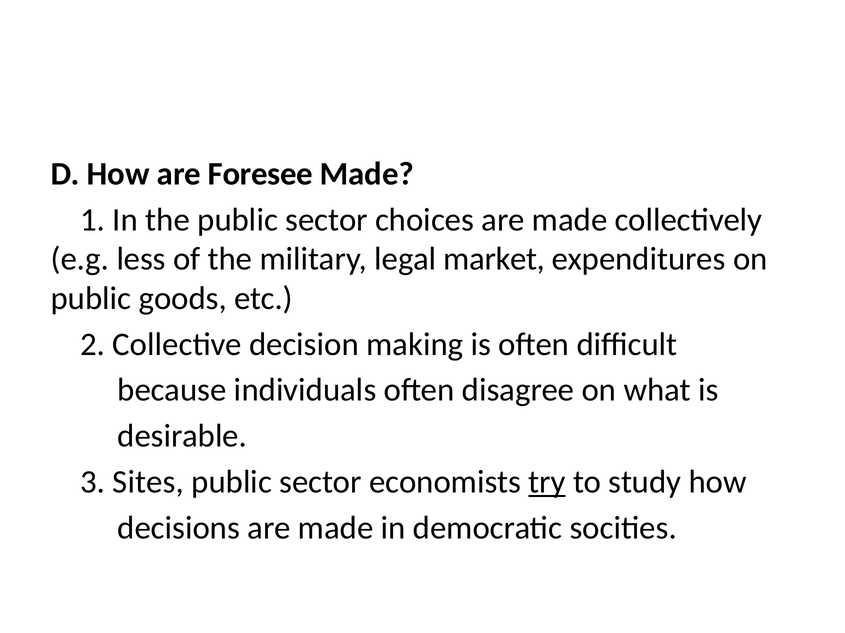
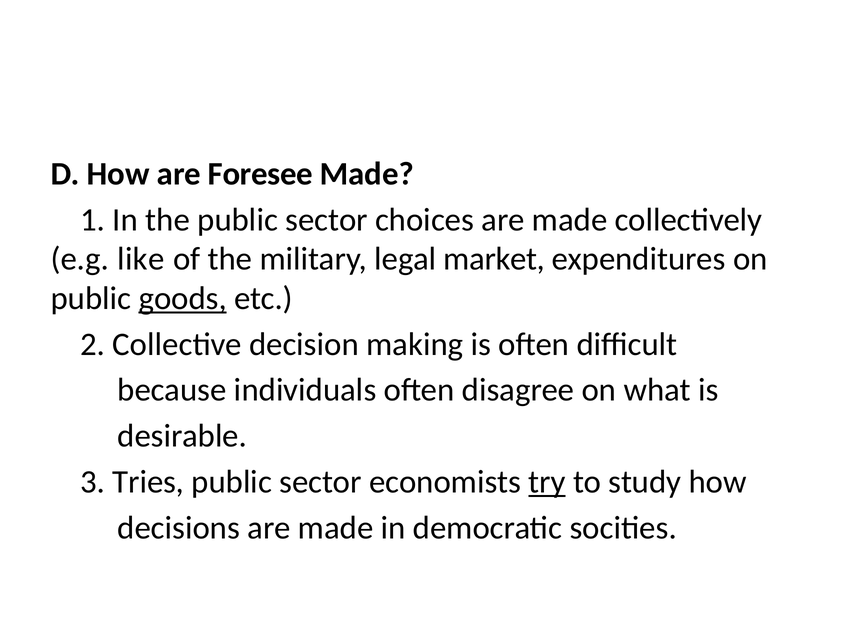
less: less -> like
goods underline: none -> present
Sites: Sites -> Tries
